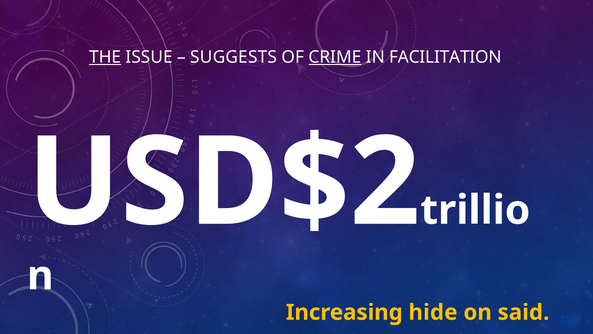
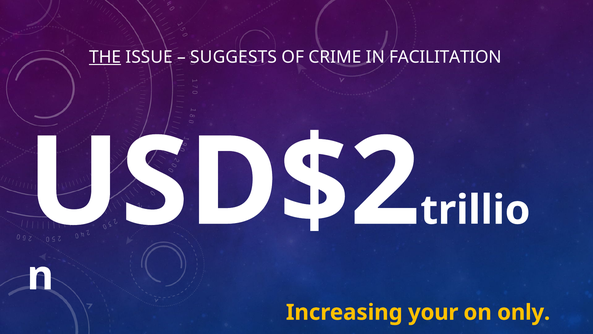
CRIME underline: present -> none
hide: hide -> your
said: said -> only
